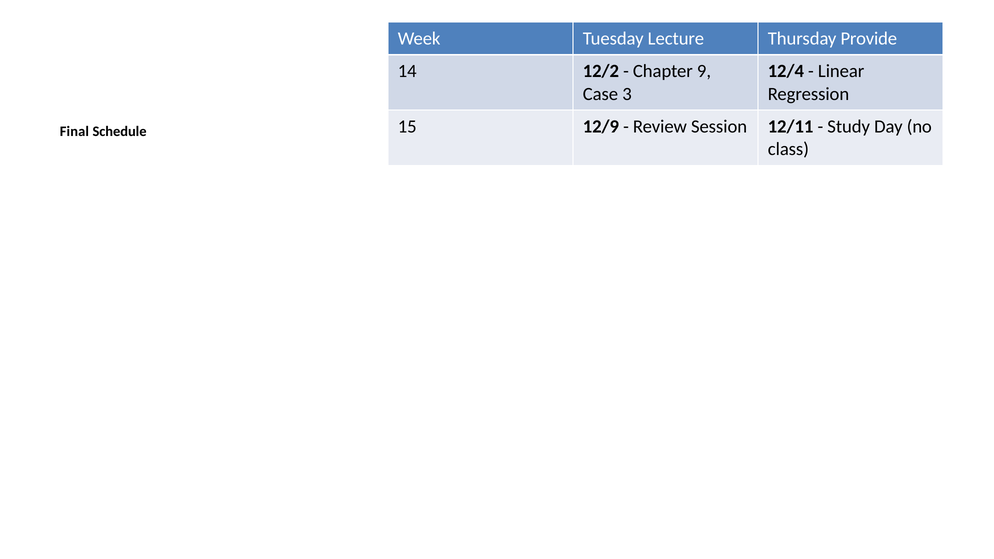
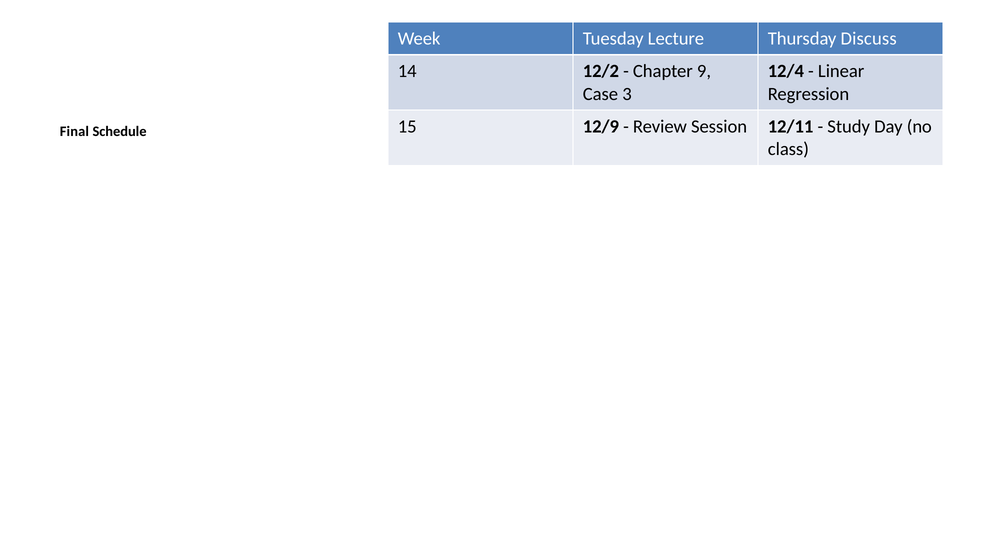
Provide: Provide -> Discuss
